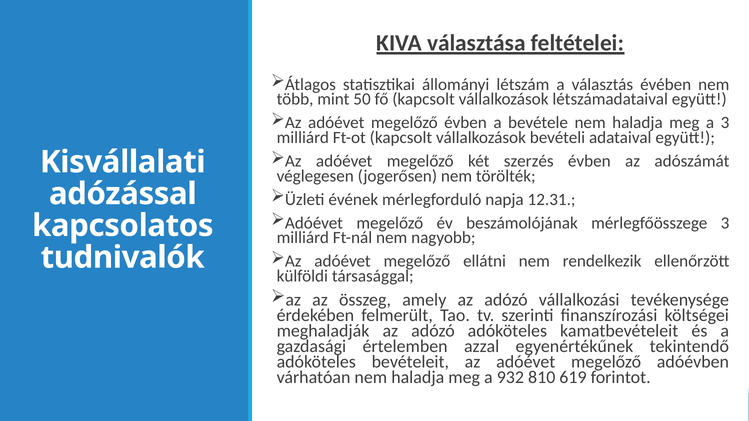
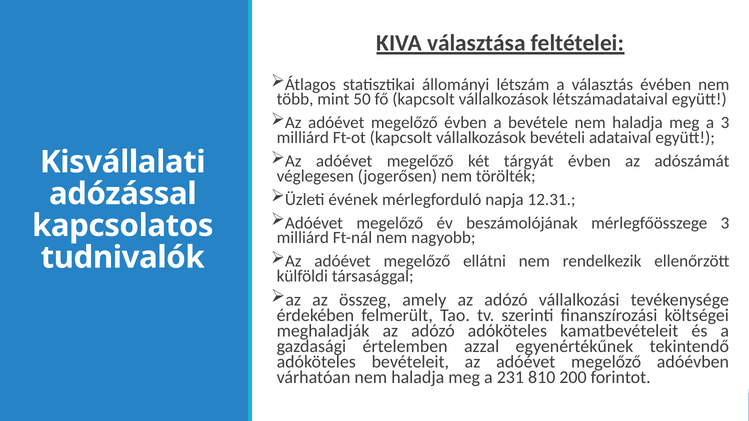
szerzés: szerzés -> tárgyát
932: 932 -> 231
619: 619 -> 200
